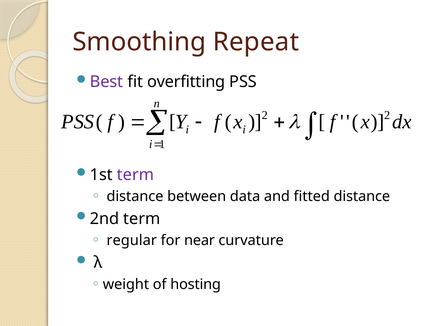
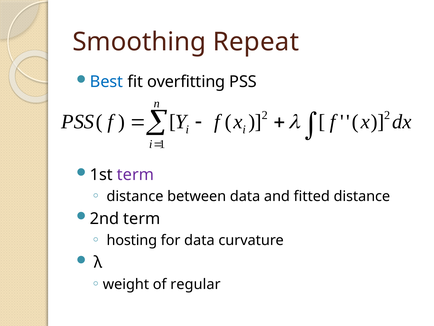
Best colour: purple -> blue
regular: regular -> hosting
for near: near -> data
hosting: hosting -> regular
